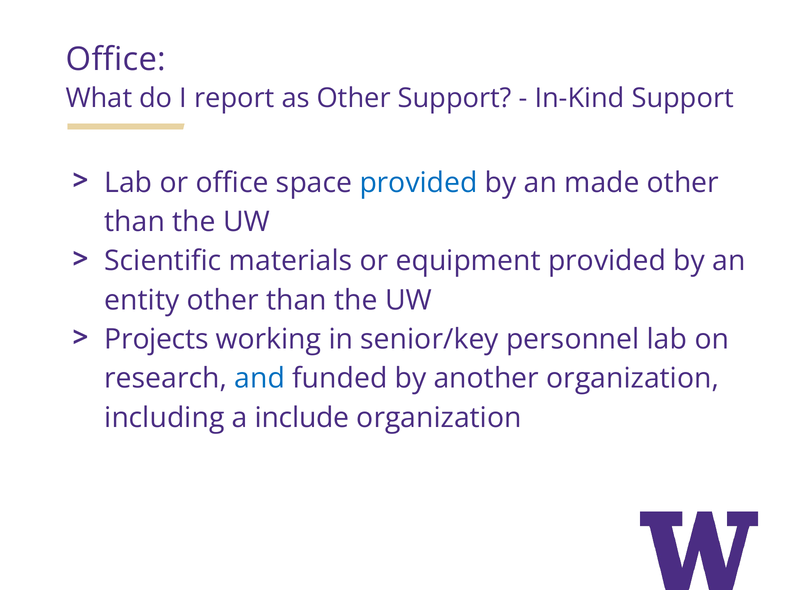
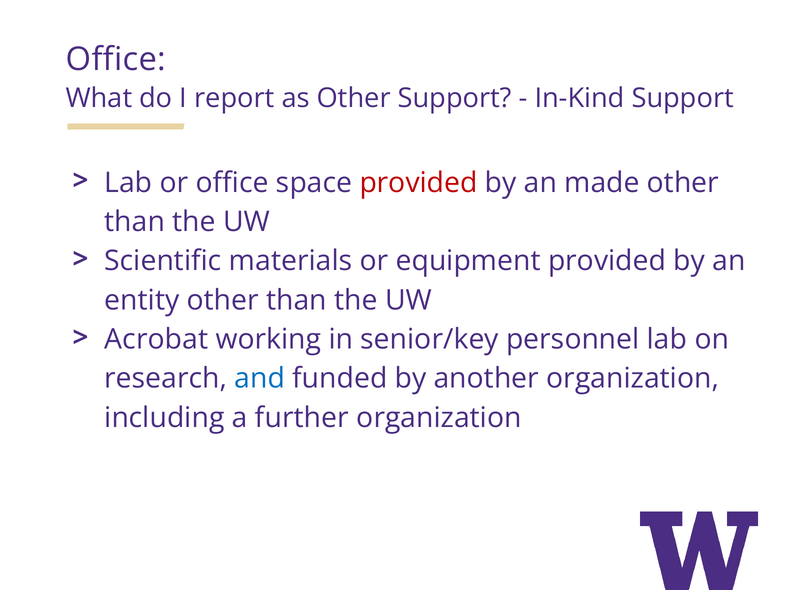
provided at (419, 183) colour: blue -> red
Projects: Projects -> Acrobat
include: include -> further
